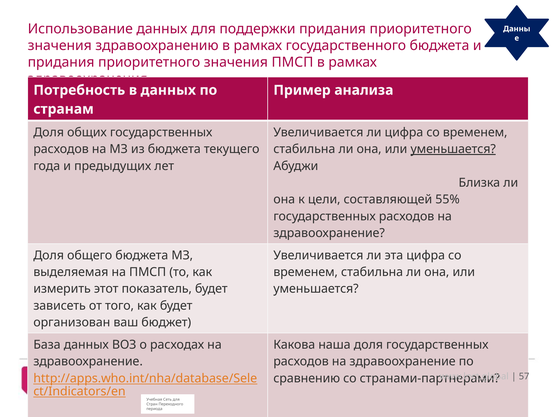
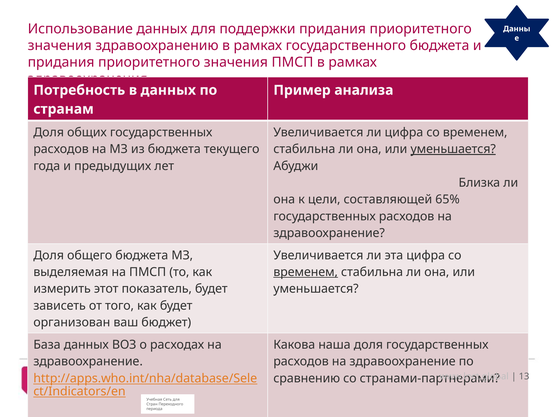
55%: 55% -> 65%
временем at (306, 272) underline: none -> present
57: 57 -> 13
